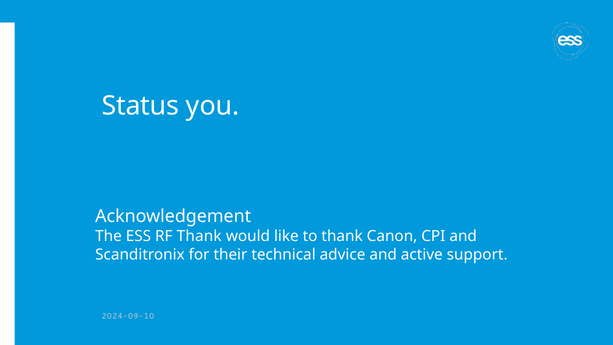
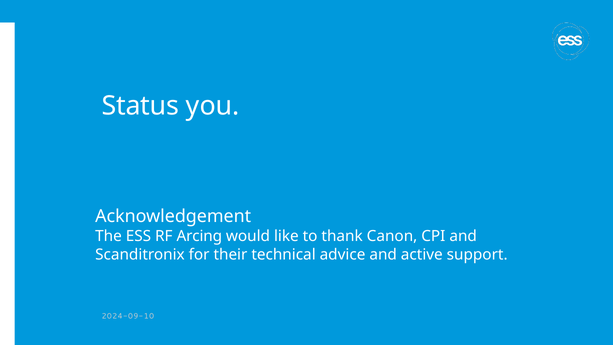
RF Thank: Thank -> Arcing
